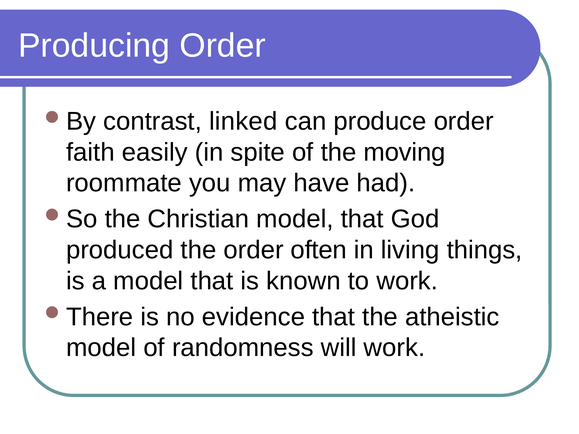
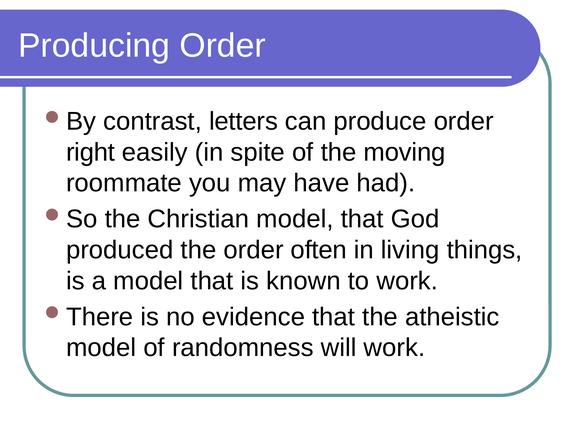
linked: linked -> letters
faith: faith -> right
